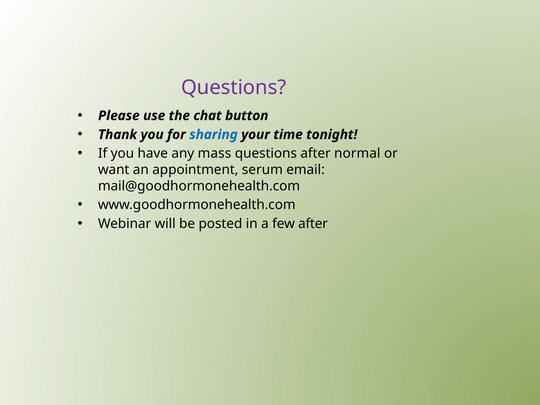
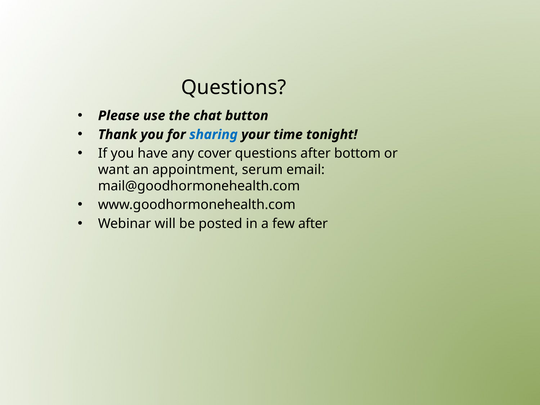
Questions at (234, 87) colour: purple -> black
mass: mass -> cover
normal: normal -> bottom
